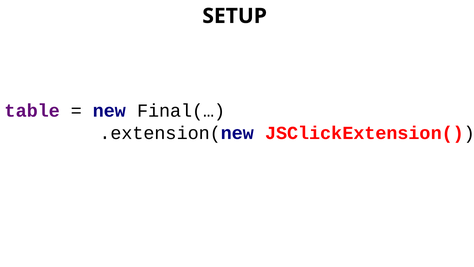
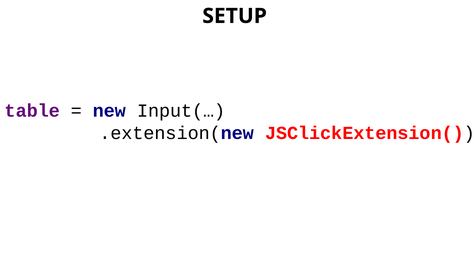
Final(…: Final(… -> Input(…
